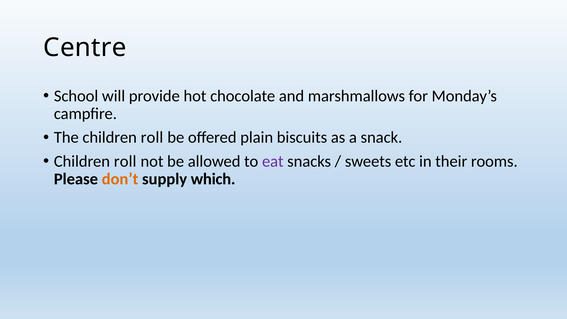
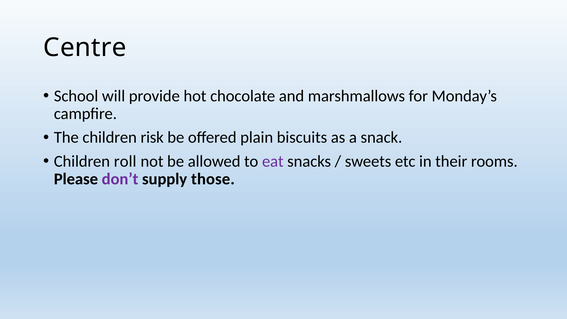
The children roll: roll -> risk
don’t colour: orange -> purple
which: which -> those
